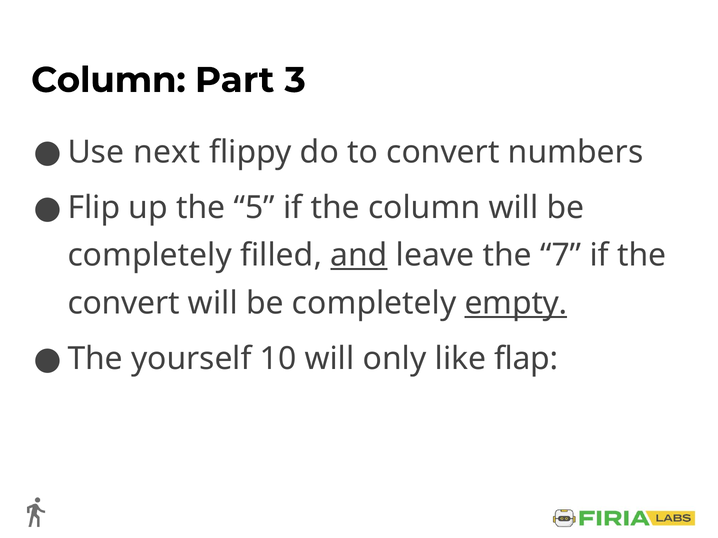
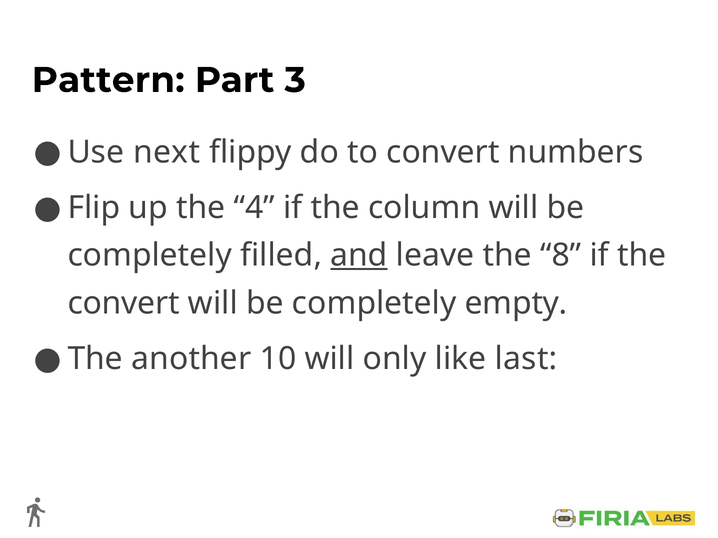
Column at (108, 80): Column -> Pattern
5: 5 -> 4
7: 7 -> 8
empty underline: present -> none
yourself: yourself -> another
flap: flap -> last
